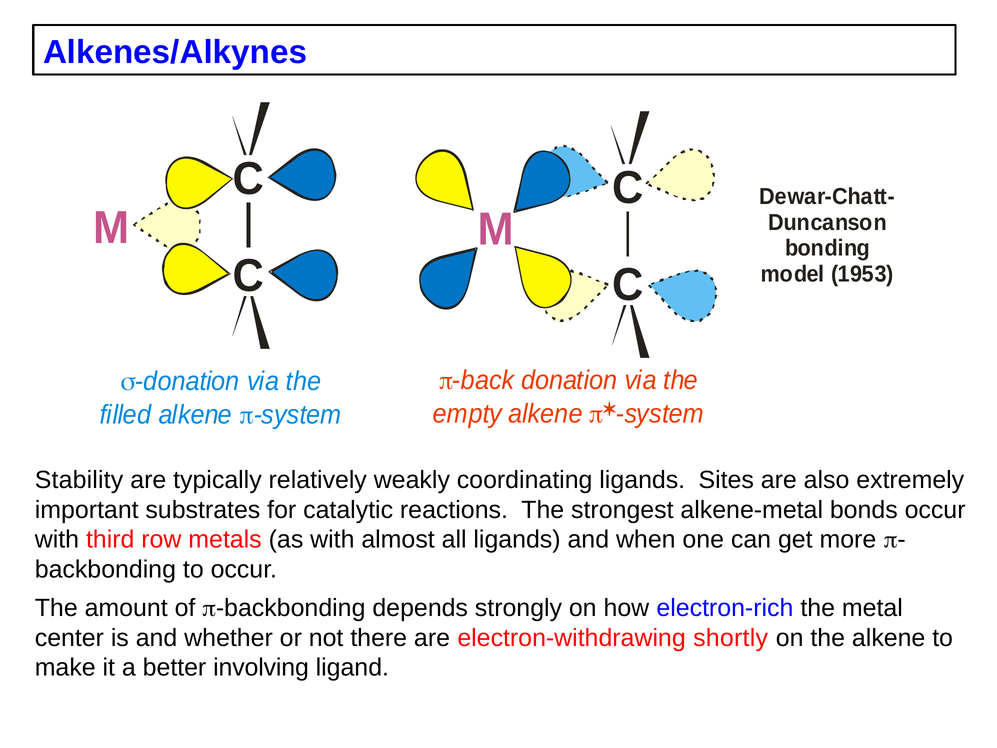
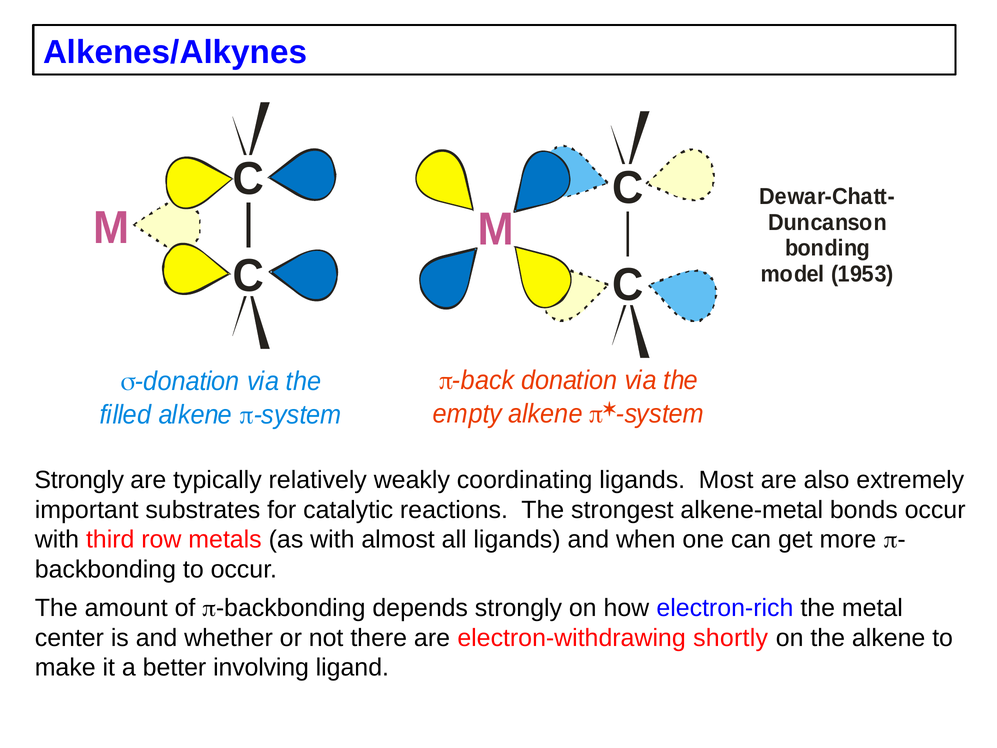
Stability at (79, 480): Stability -> Strongly
Sites: Sites -> Most
